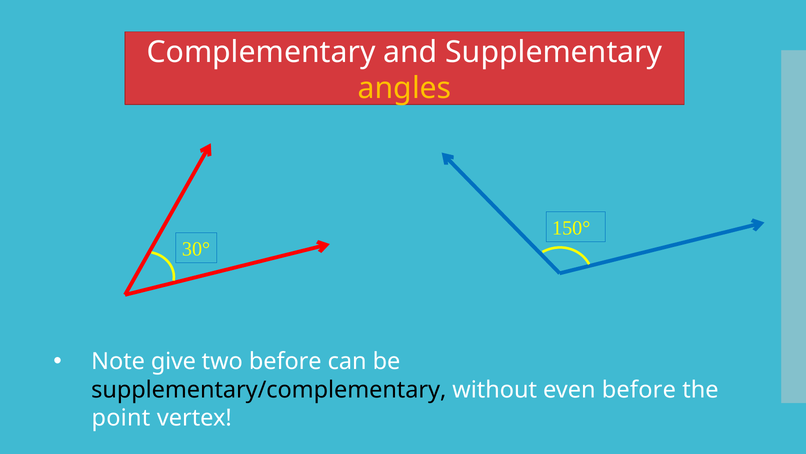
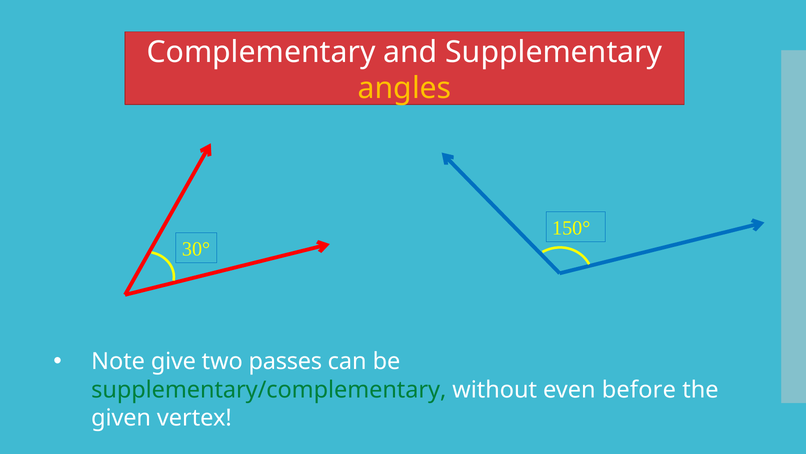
two before: before -> passes
supplementary/complementary colour: black -> green
point: point -> given
